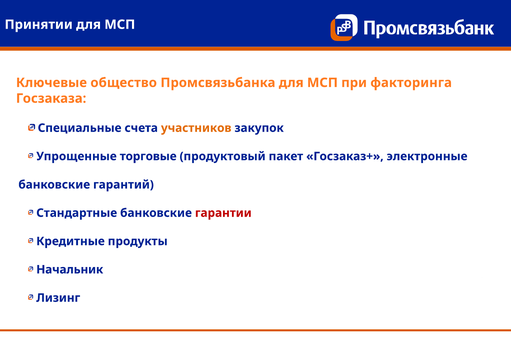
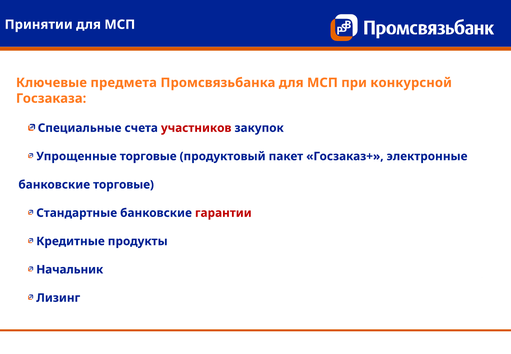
общество: общество -> предмета
факторинга: факторинга -> конкурсной
участников colour: orange -> red
банковские гарантий: гарантий -> торговые
